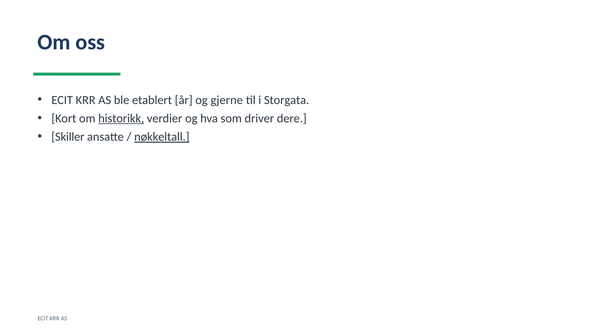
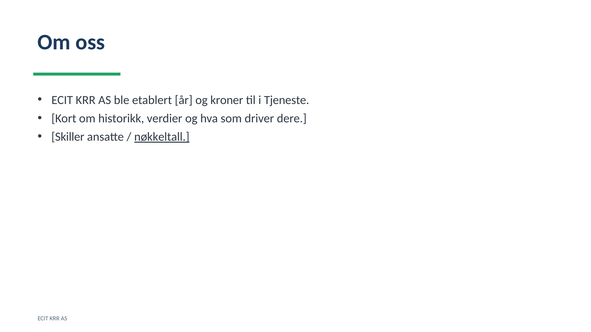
gjerne: gjerne -> kroner
Storgata: Storgata -> Tjeneste
historikk underline: present -> none
